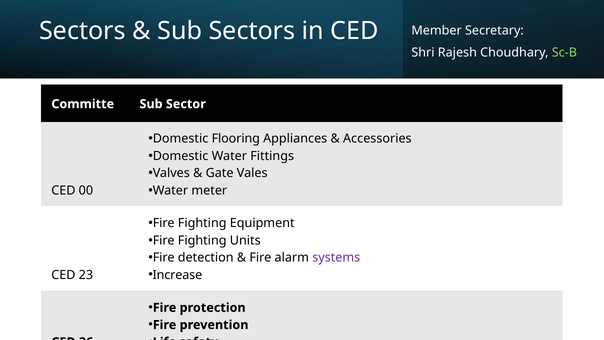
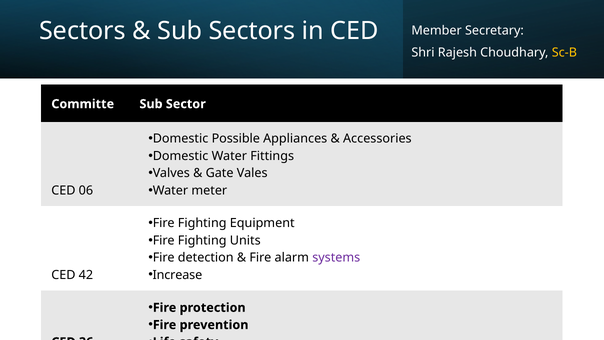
Sc-B colour: light green -> yellow
Flooring: Flooring -> Possible
00: 00 -> 06
23: 23 -> 42
